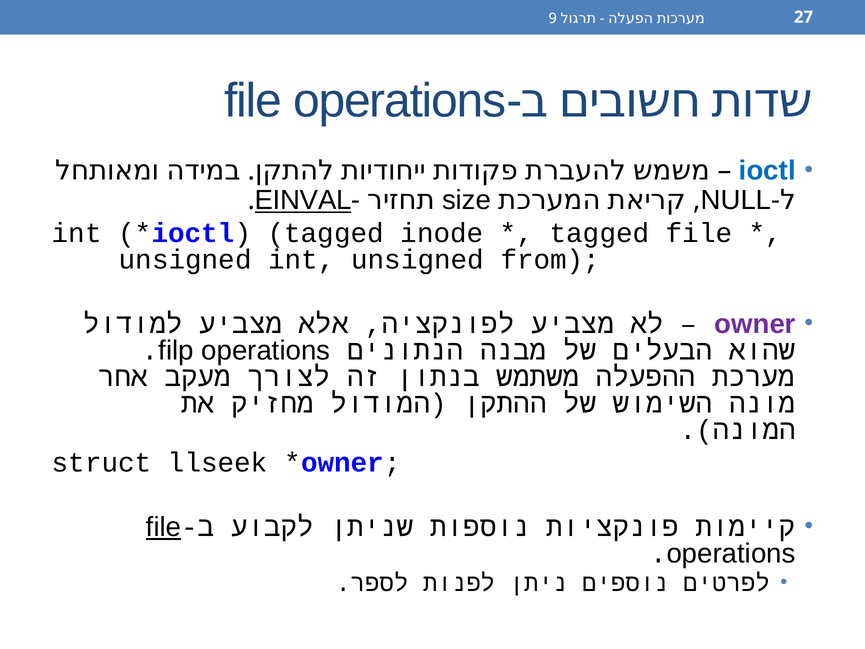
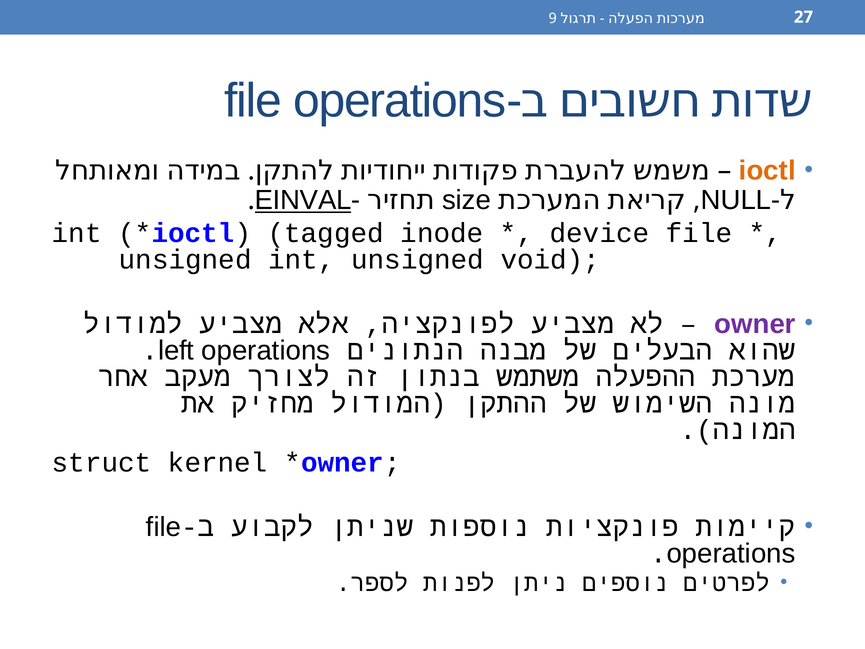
ioctl colour: blue -> orange
tagged at (600, 233): tagged -> device
from: from -> void
filp: filp -> left
llseek: llseek -> kernel
file at (163, 527) underline: present -> none
